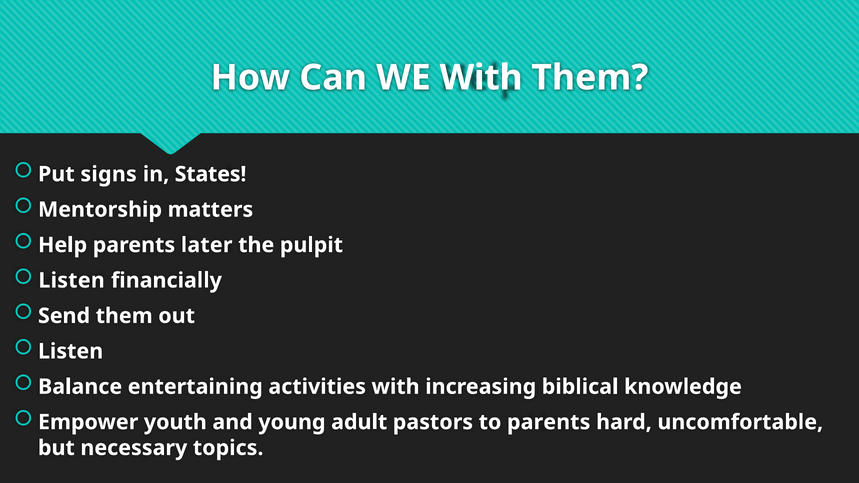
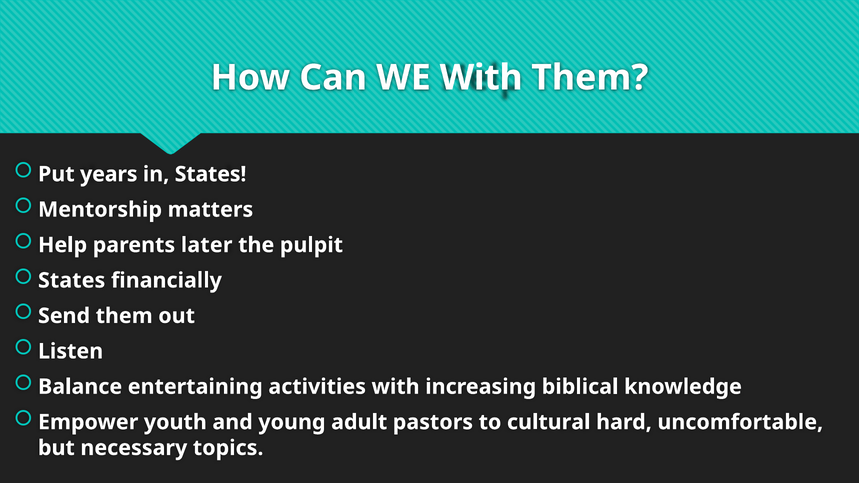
signs: signs -> years
Listen at (72, 281): Listen -> States
to parents: parents -> cultural
